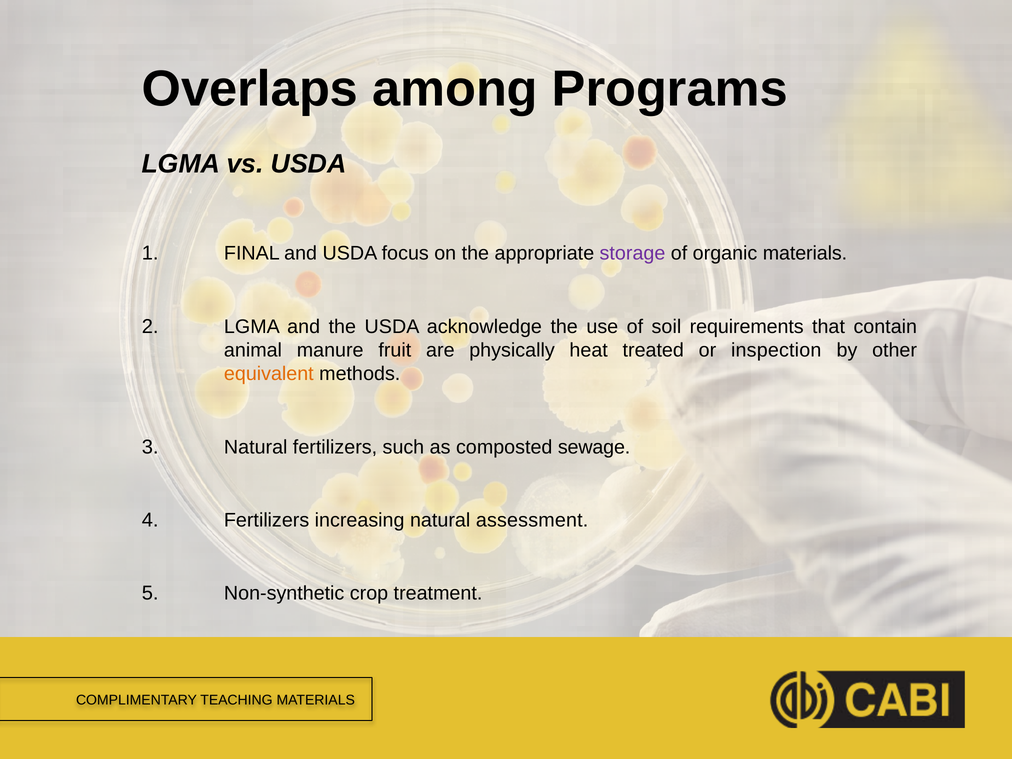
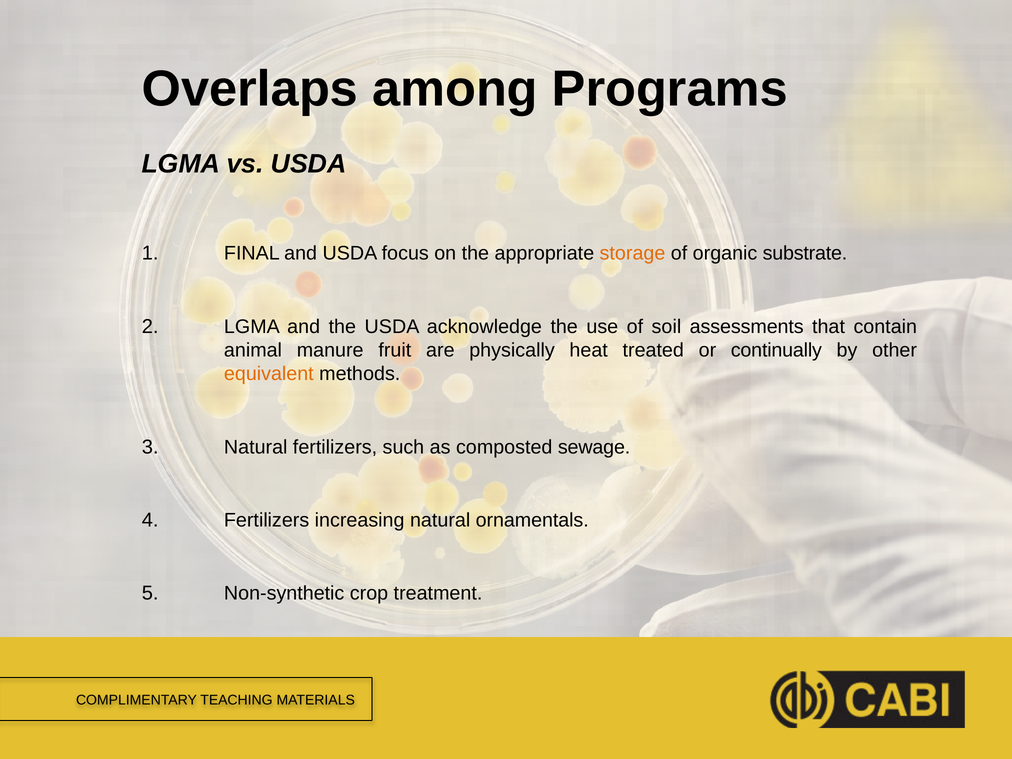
storage colour: purple -> orange
organic materials: materials -> substrate
requirements: requirements -> assessments
inspection: inspection -> continually
assessment: assessment -> ornamentals
